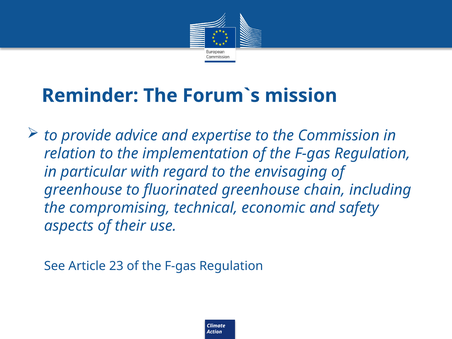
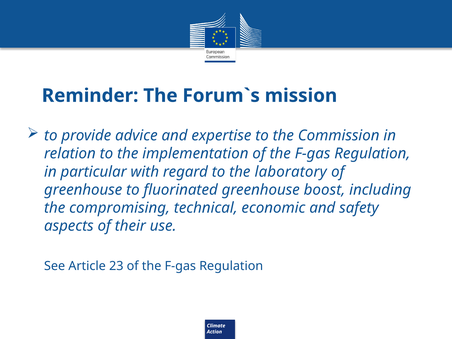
envisaging: envisaging -> laboratory
chain: chain -> boost
